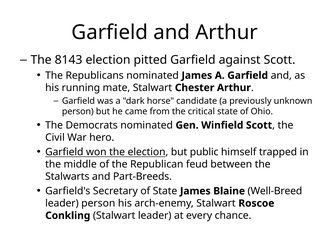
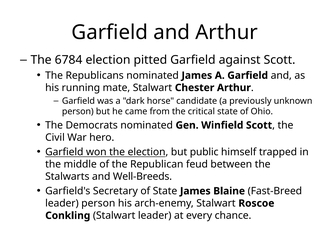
8143: 8143 -> 6784
Part-Breeds: Part-Breeds -> Well-Breeds
Well-Breed: Well-Breed -> Fast-Breed
